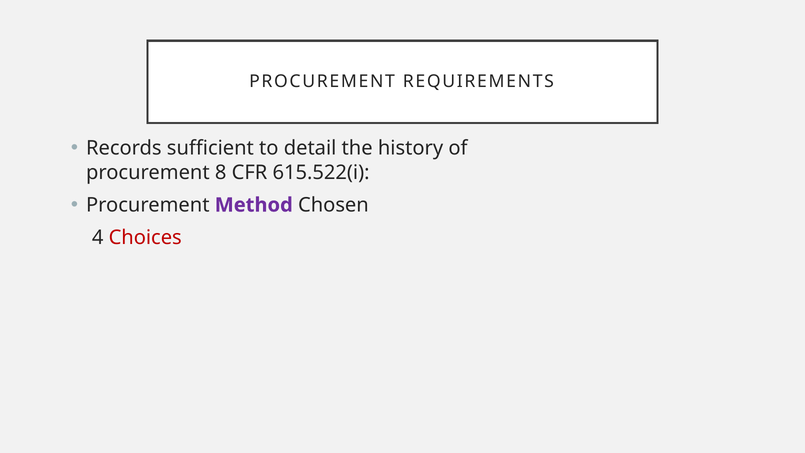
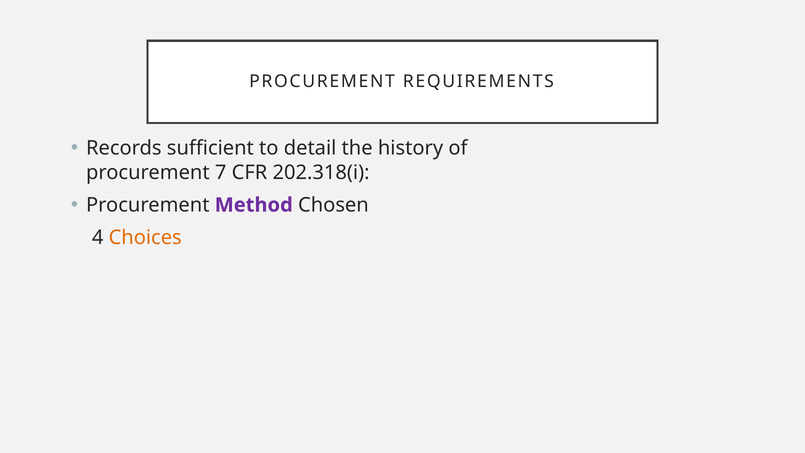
8: 8 -> 7
615.522(i: 615.522(i -> 202.318(i
Choices colour: red -> orange
